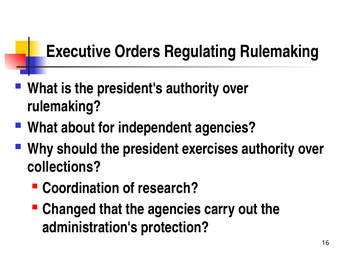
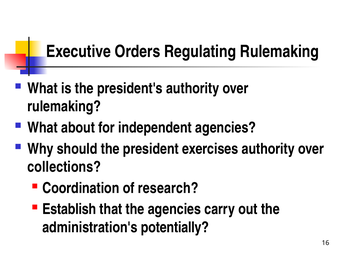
Changed: Changed -> Establish
protection: protection -> potentially
